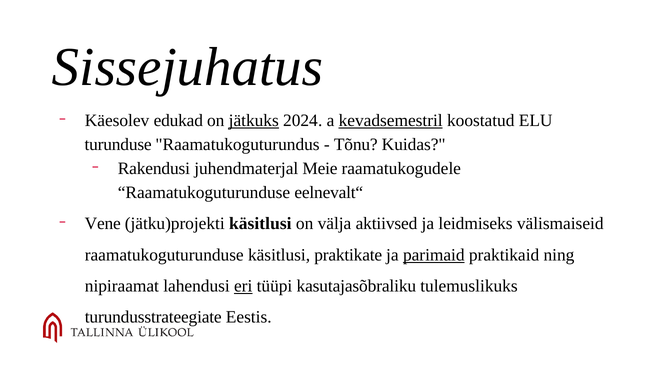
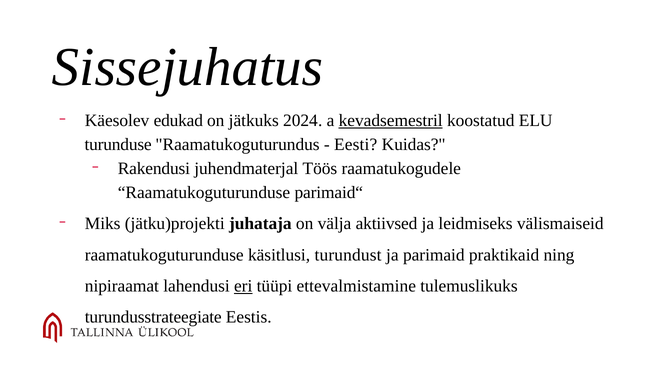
jätkuks underline: present -> none
Tõnu: Tõnu -> Eesti
Meie: Meie -> Töös
eelnevalt“: eelnevalt“ -> parimaid“
Vene: Vene -> Miks
jätku)projekti käsitlusi: käsitlusi -> juhataja
praktikate: praktikate -> turundust
parimaid underline: present -> none
kasutajasõbraliku: kasutajasõbraliku -> ettevalmistamine
